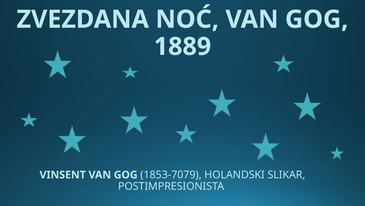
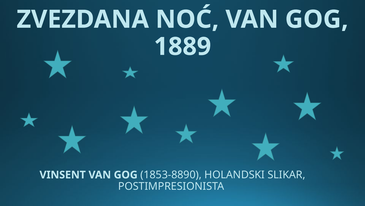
1853-7079: 1853-7079 -> 1853-8890
